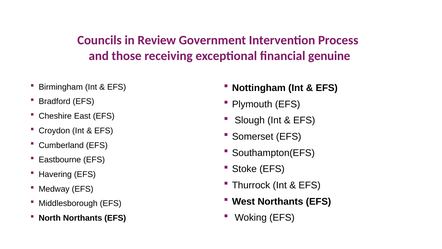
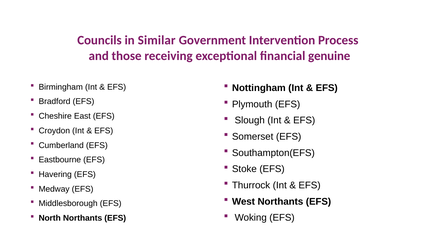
Review: Review -> Similar
